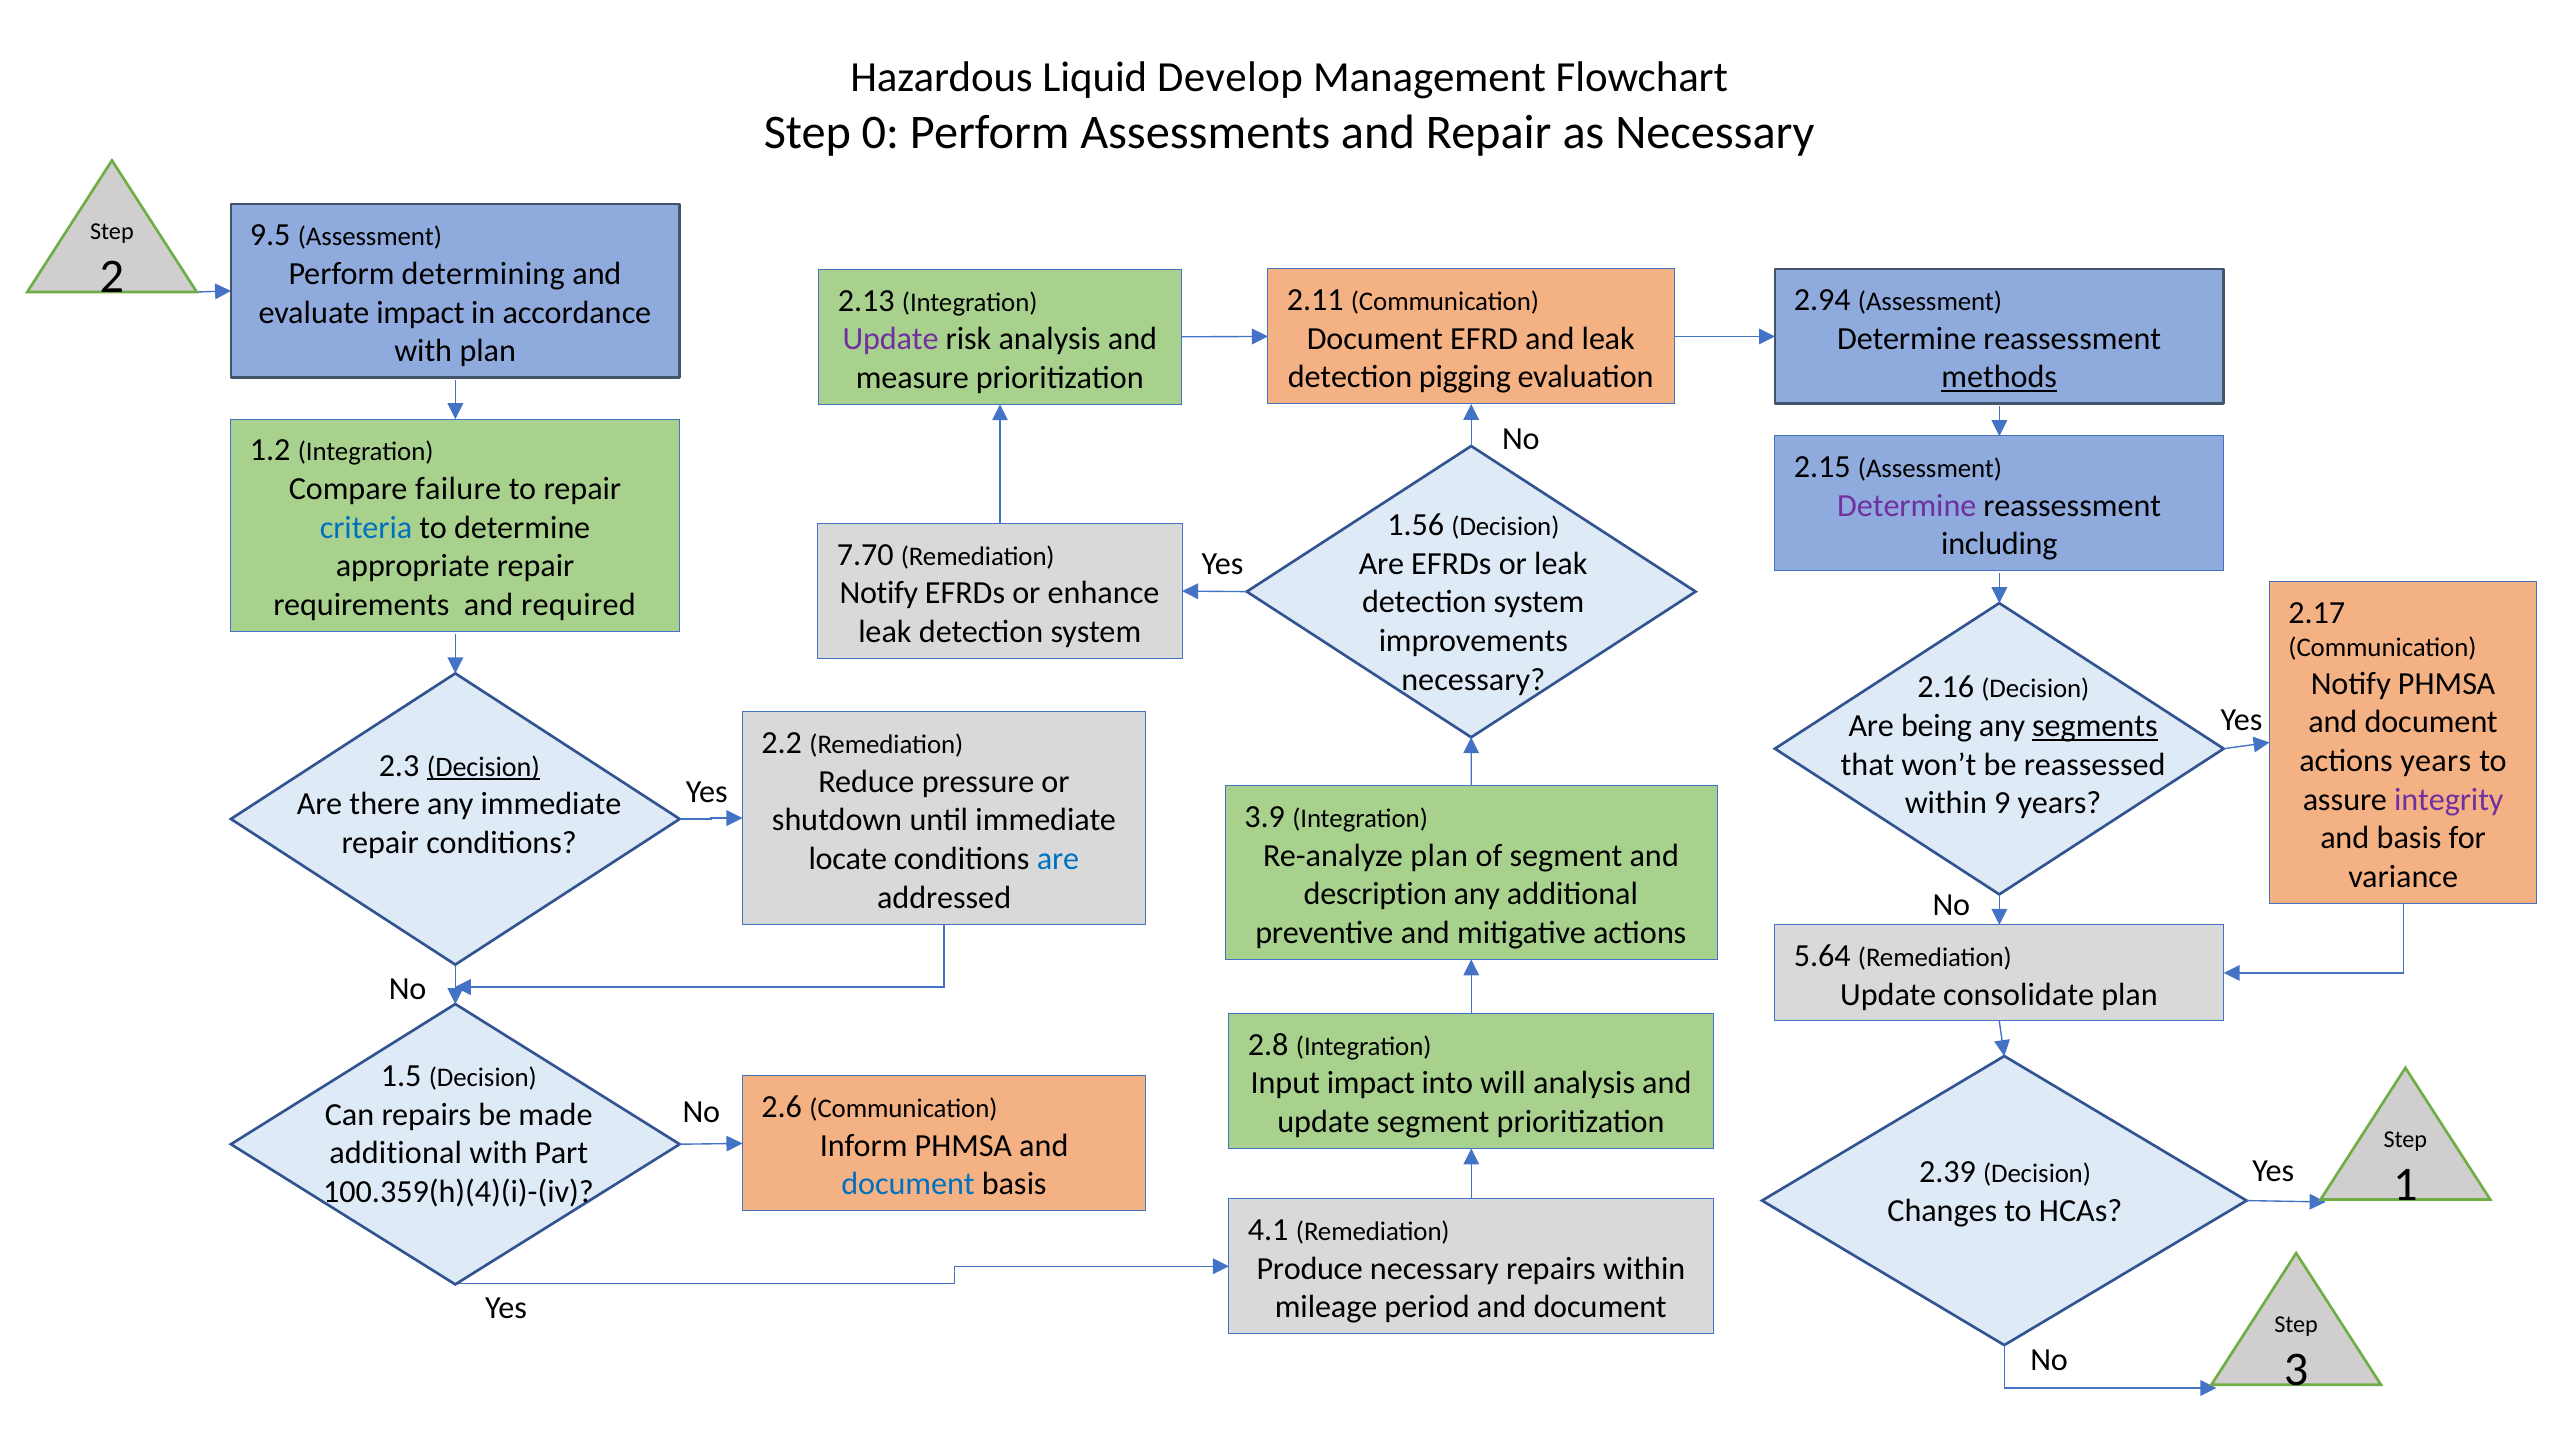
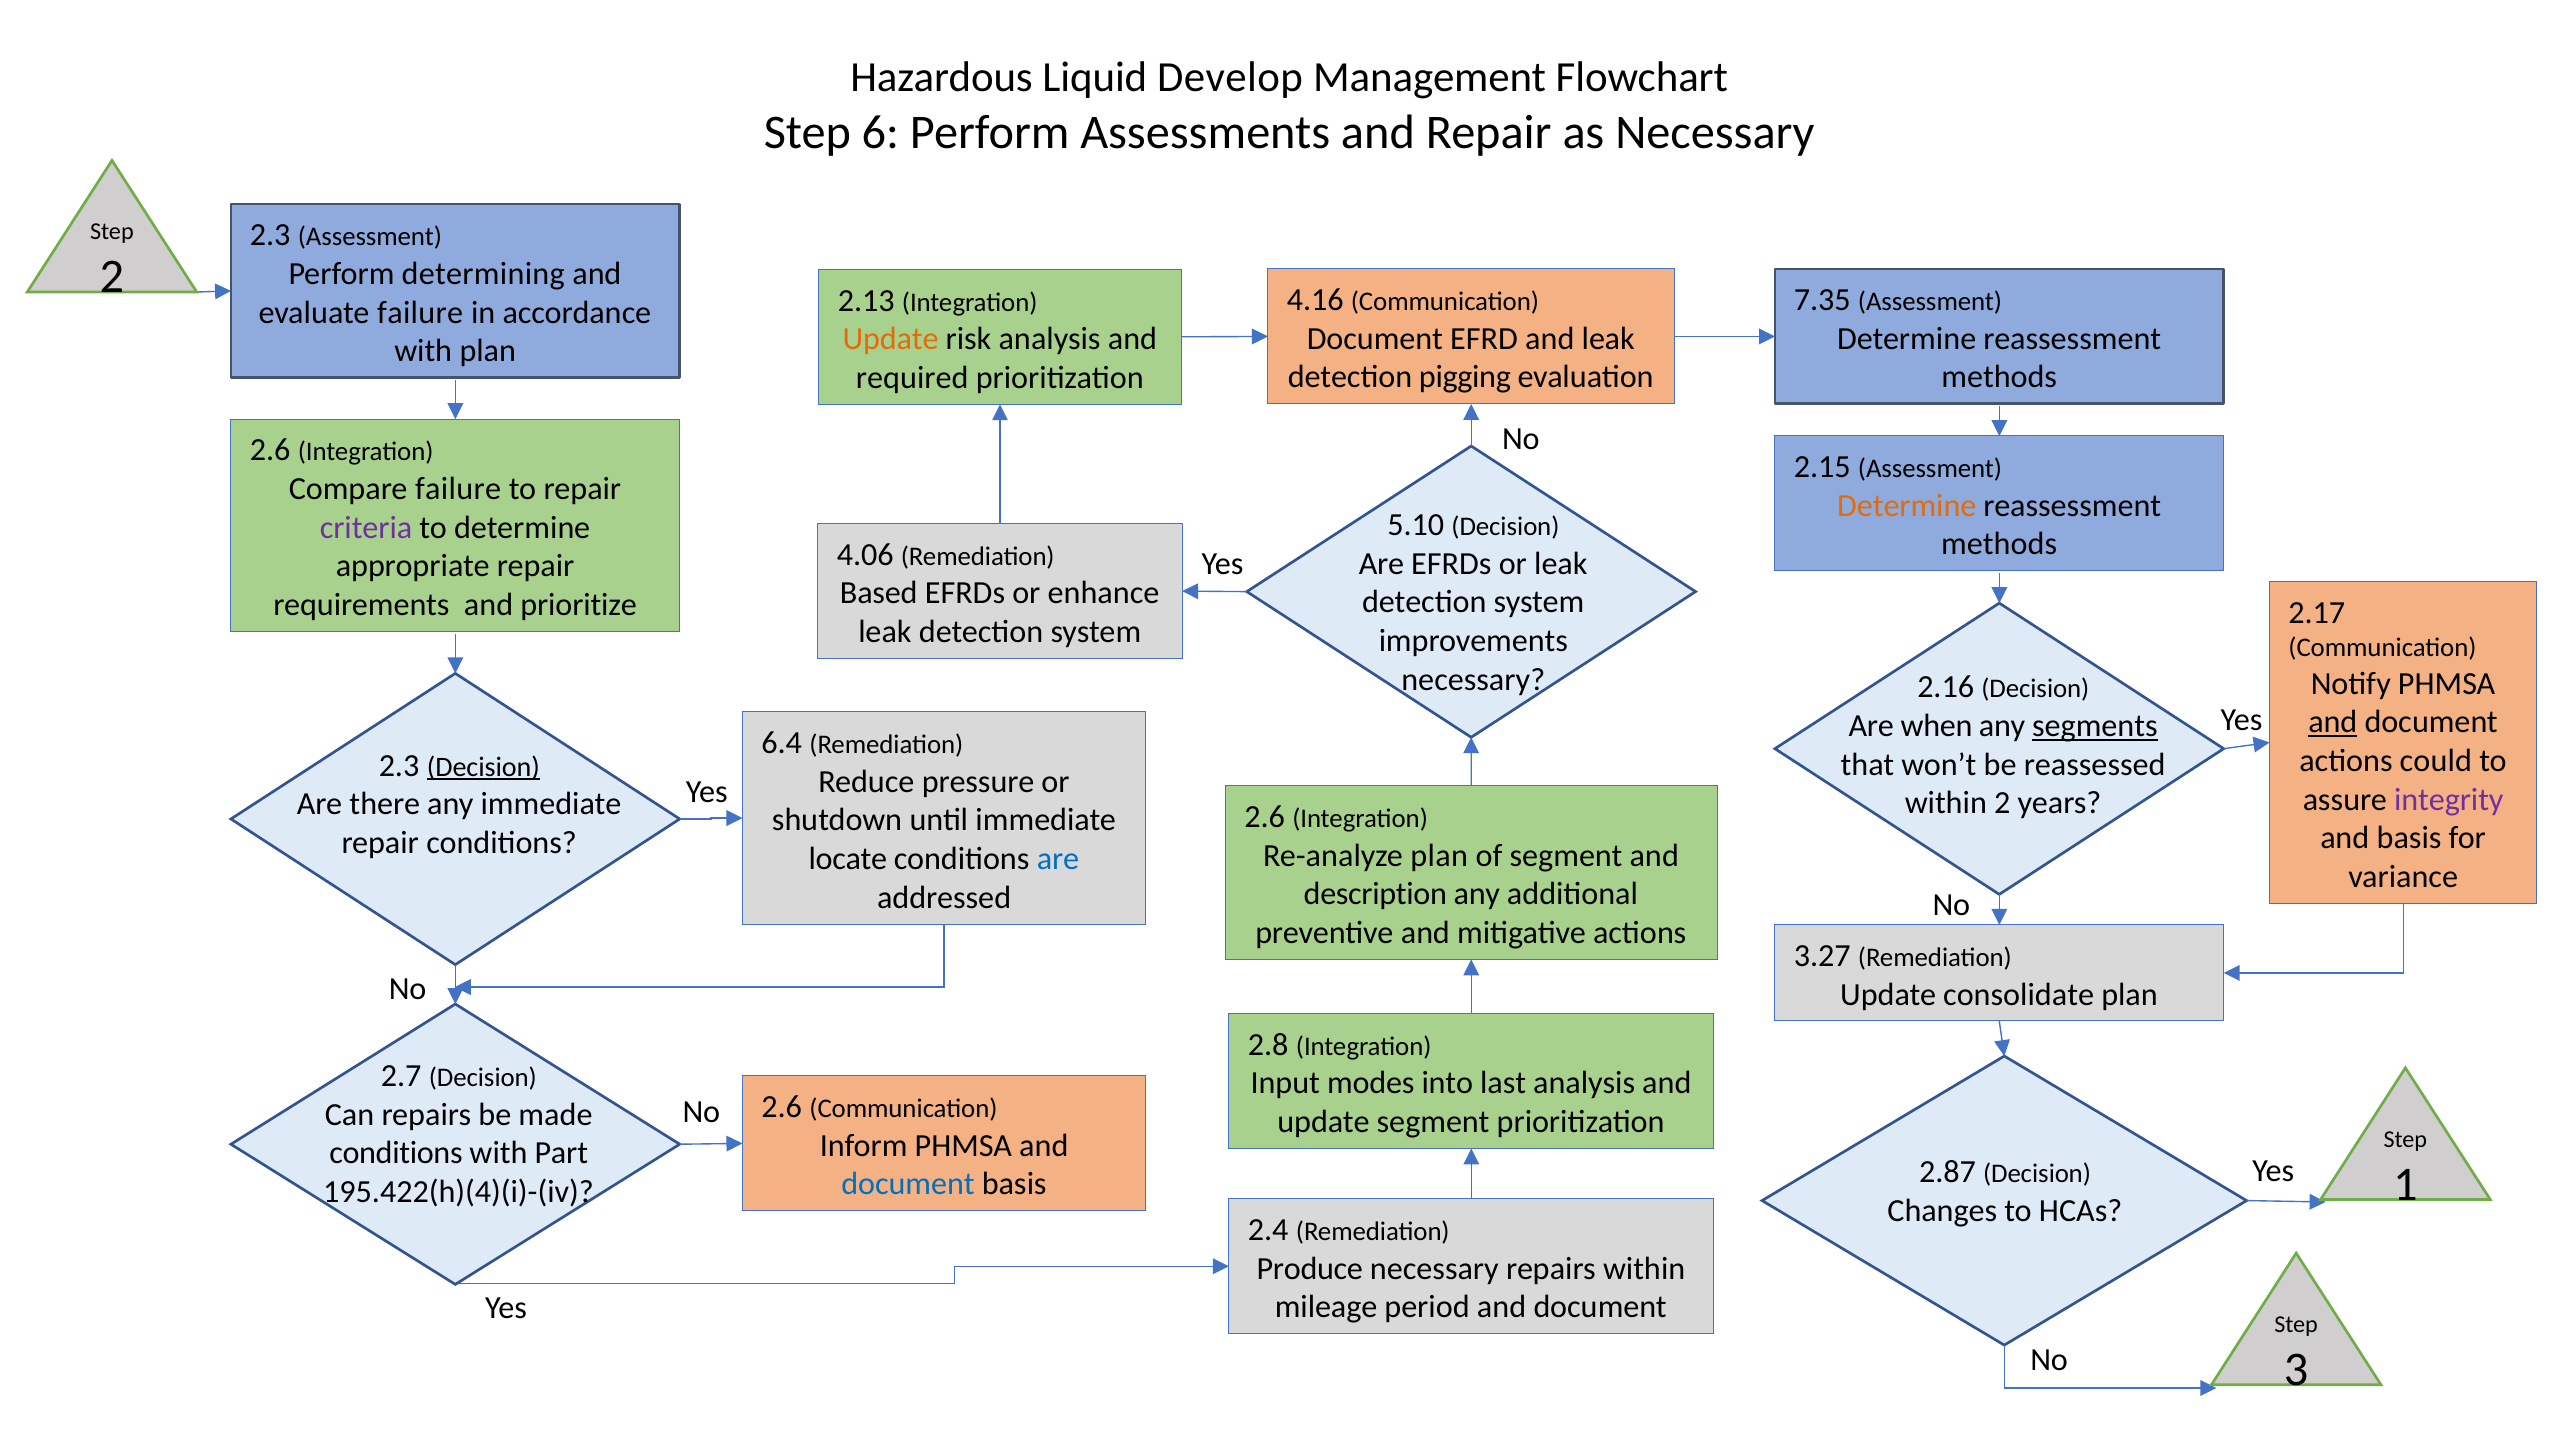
0: 0 -> 6
9.5 at (270, 235): 9.5 -> 2.3
2.11: 2.11 -> 4.16
2.94: 2.94 -> 7.35
evaluate impact: impact -> failure
Update at (891, 339) colour: purple -> orange
methods at (1999, 377) underline: present -> none
measure: measure -> required
1.2 at (270, 450): 1.2 -> 2.6
Determine at (1907, 506) colour: purple -> orange
1.56: 1.56 -> 5.10
criteria colour: blue -> purple
including at (1999, 544): including -> methods
7.70: 7.70 -> 4.06
Notify at (879, 593): Notify -> Based
required: required -> prioritize
and at (2333, 722) underline: none -> present
being: being -> when
2.2: 2.2 -> 6.4
actions years: years -> could
within 9: 9 -> 2
3.9 at (1265, 817): 3.9 -> 2.6
5.64: 5.64 -> 3.27
1.5: 1.5 -> 2.7
Input impact: impact -> modes
will: will -> last
additional at (396, 1153): additional -> conditions
2.39: 2.39 -> 2.87
100.359(h)(4)(i)-(iv: 100.359(h)(4)(i)-(iv -> 195.422(h)(4)(i)-(iv
4.1: 4.1 -> 2.4
